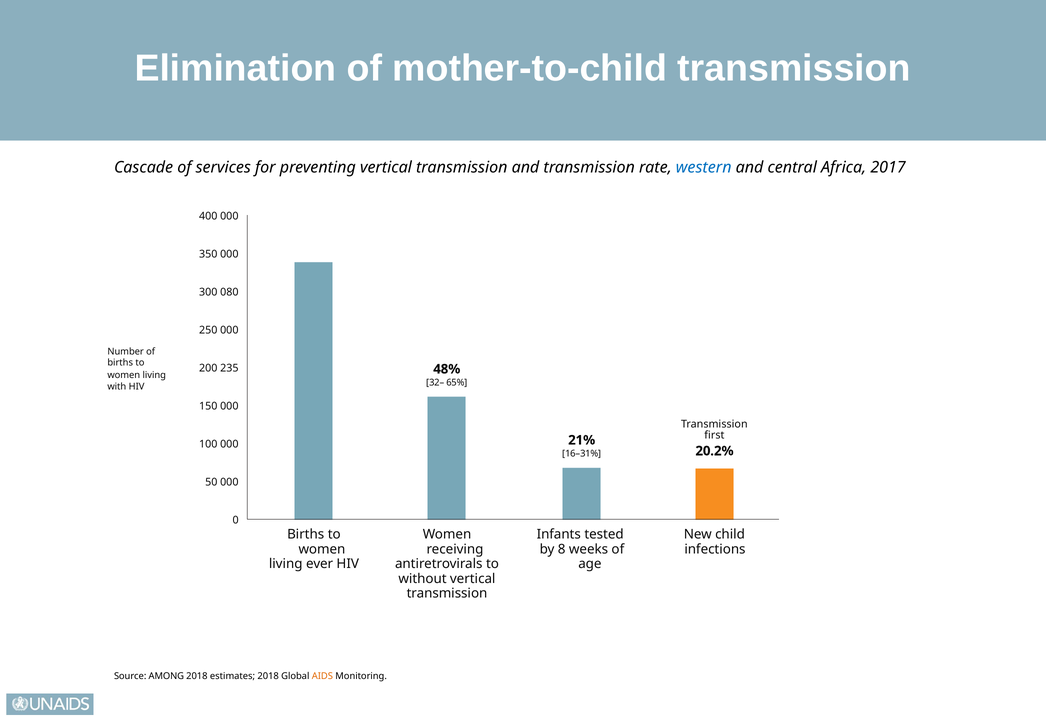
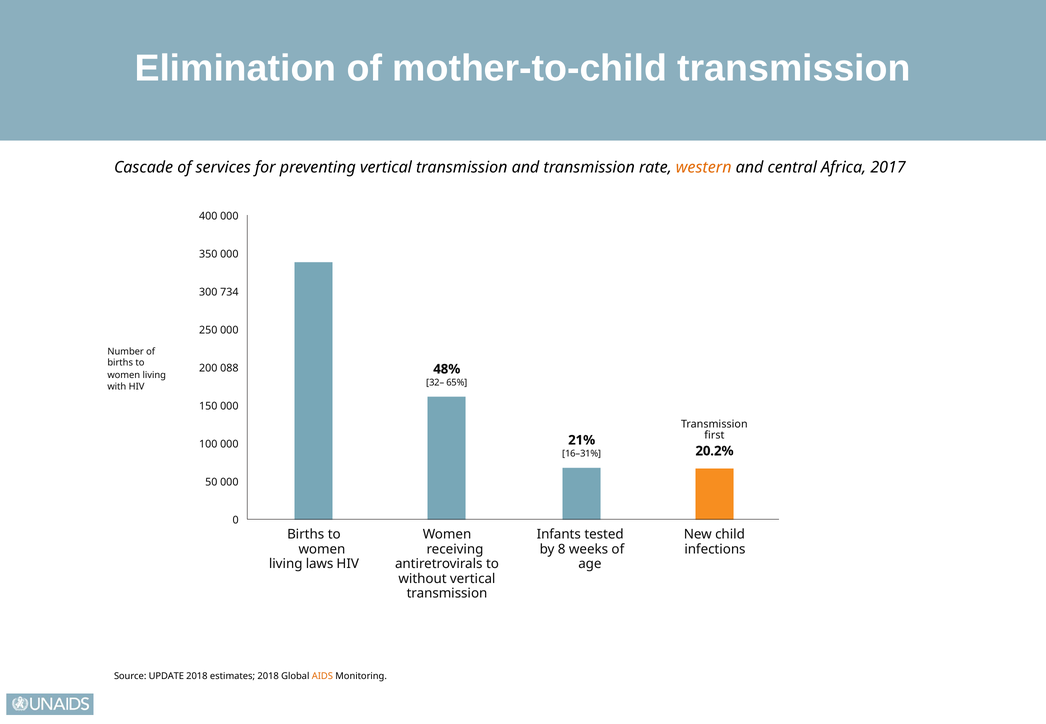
western colour: blue -> orange
080: 080 -> 734
235: 235 -> 088
ever: ever -> laws
AMONG: AMONG -> UPDATE
